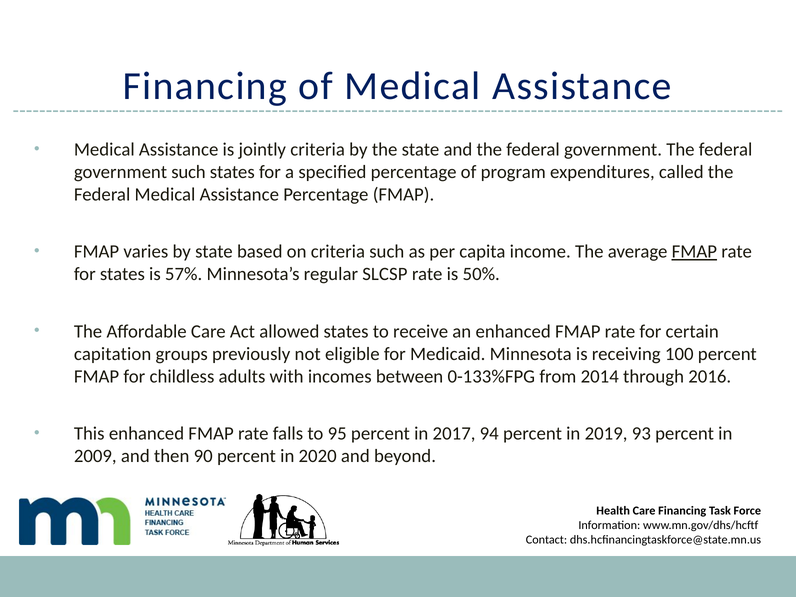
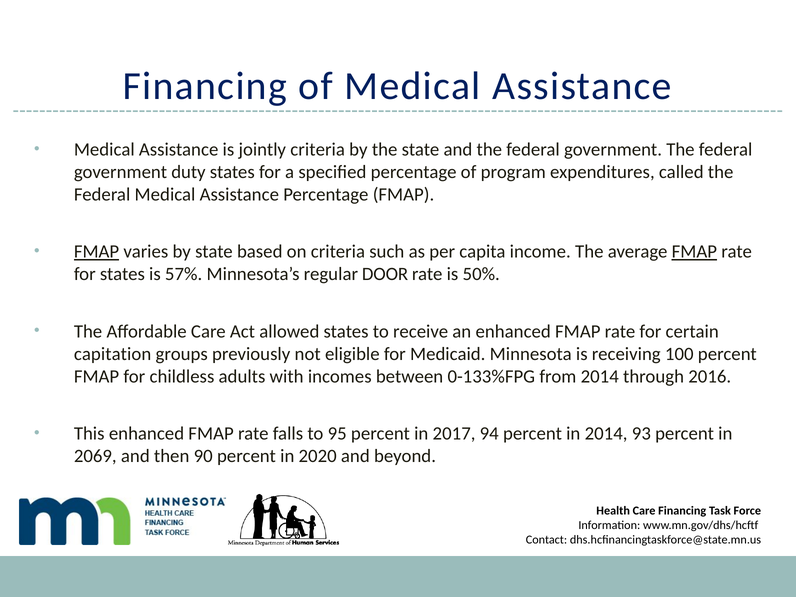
government such: such -> duty
FMAP at (97, 252) underline: none -> present
SLCSP: SLCSP -> DOOR
in 2019: 2019 -> 2014
2009: 2009 -> 2069
